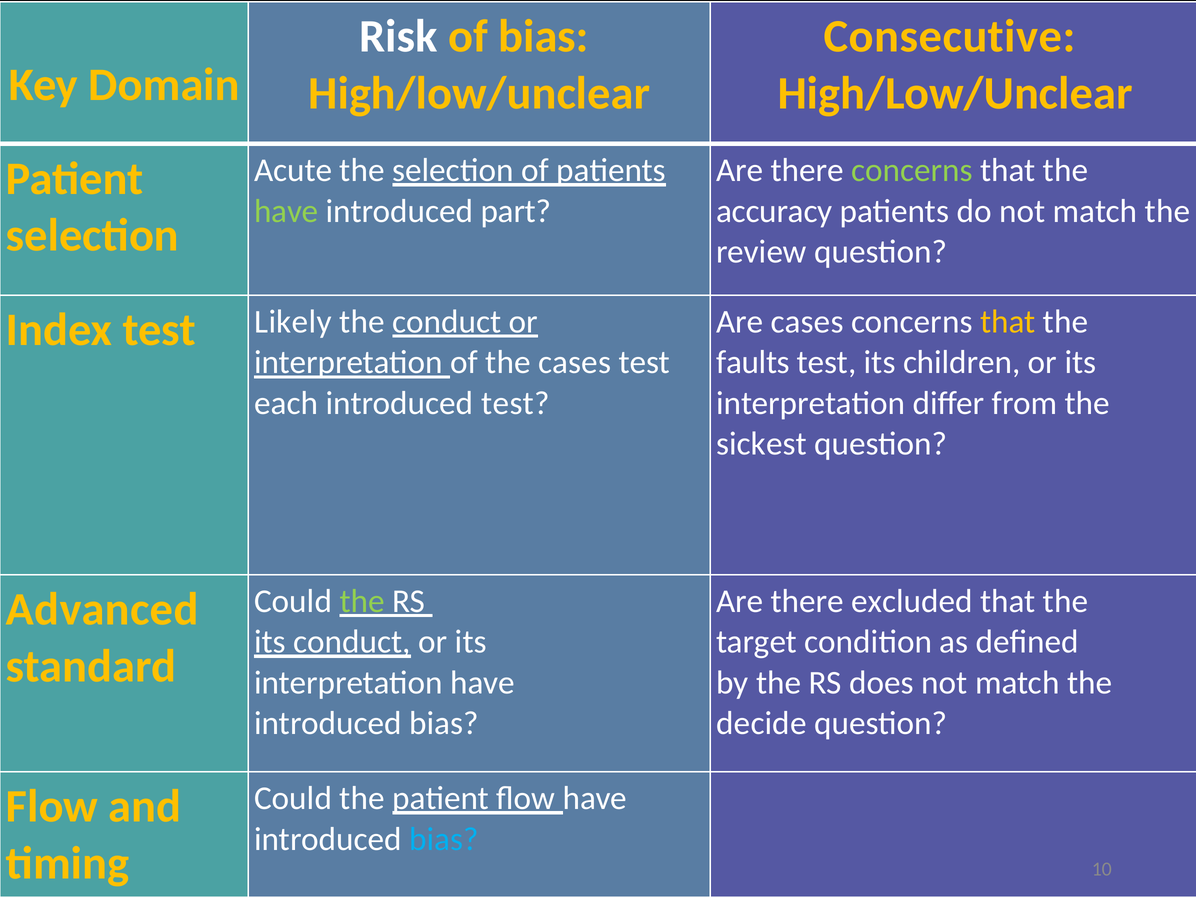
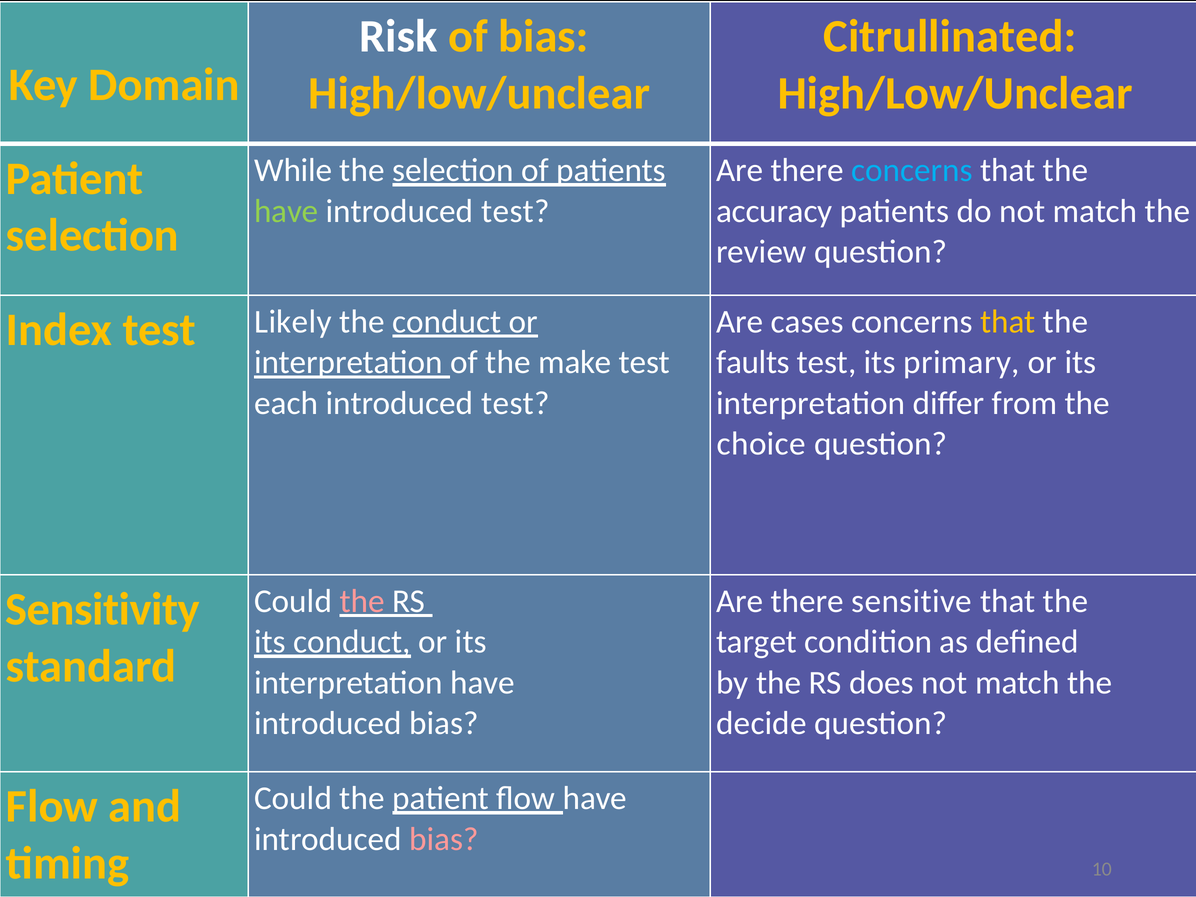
Consecutive: Consecutive -> Citrullinated
Acute: Acute -> While
concerns at (912, 171) colour: light green -> light blue
part at (516, 211): part -> test
the cases: cases -> make
children: children -> primary
sickest: sickest -> choice
the at (362, 601) colour: light green -> pink
excluded: excluded -> sensitive
Advanced: Advanced -> Sensitivity
bias at (444, 839) colour: light blue -> pink
